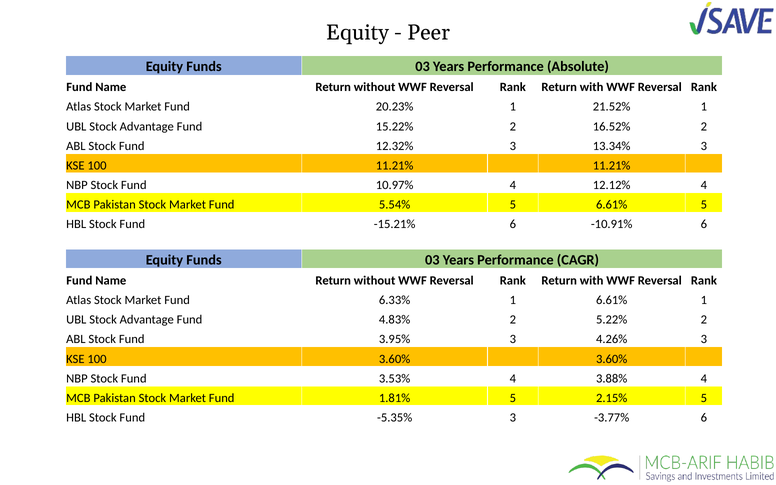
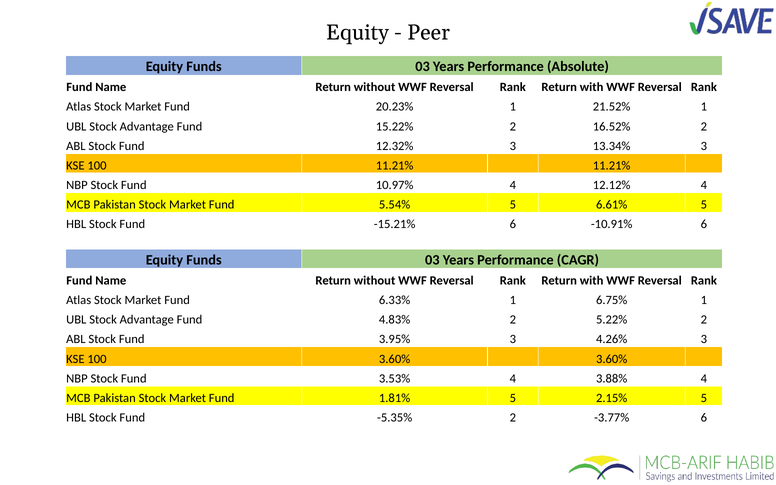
1 6.61%: 6.61% -> 6.75%
-5.35% 3: 3 -> 2
